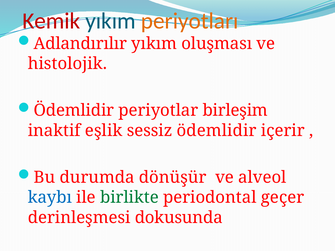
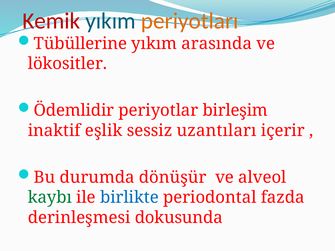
Adlandırılır: Adlandırılır -> Tübüllerine
oluşması: oluşması -> arasında
histolojik: histolojik -> lökositler
sessiz ödemlidir: ödemlidir -> uzantıları
kaybı colour: blue -> green
birlikte colour: green -> blue
geçer: geçer -> fazda
